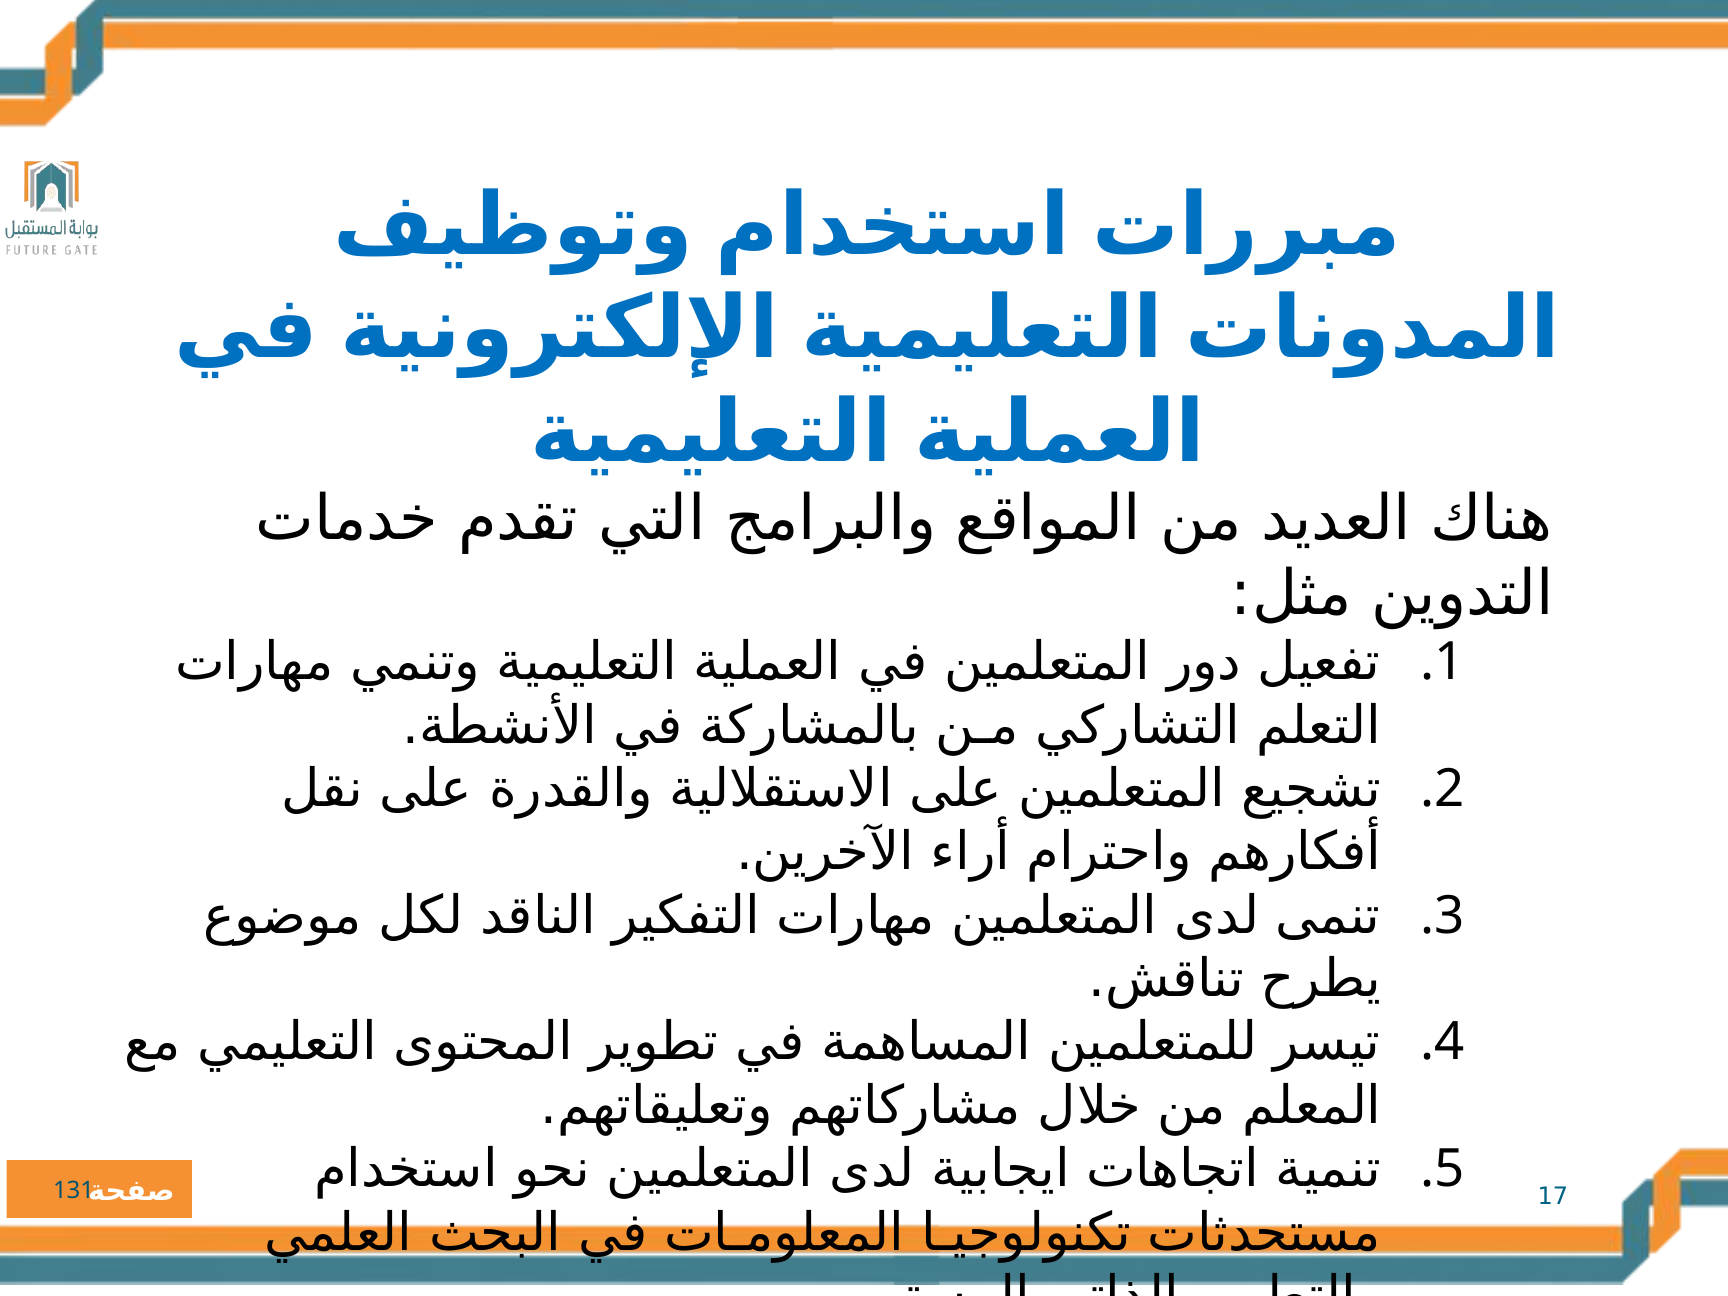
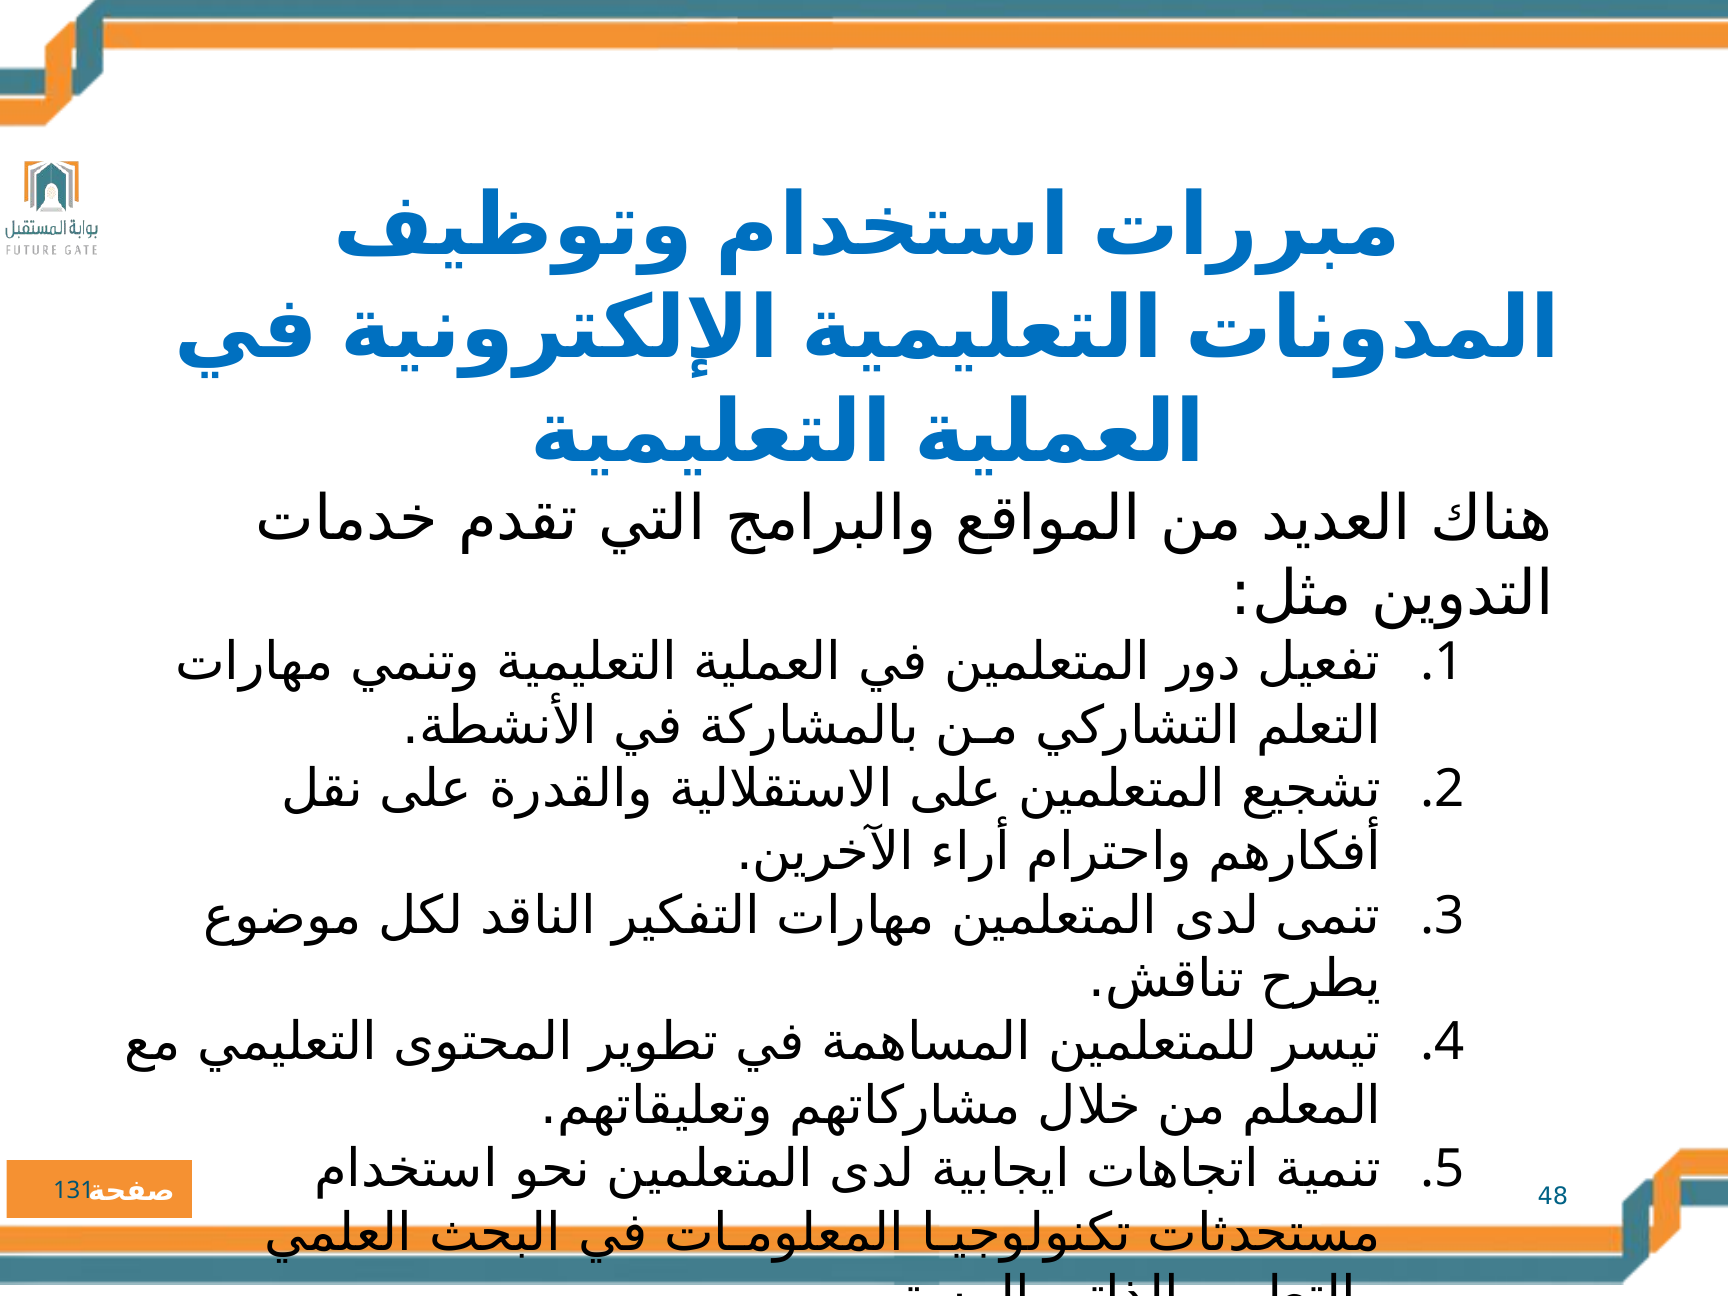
17: 17 -> 48
